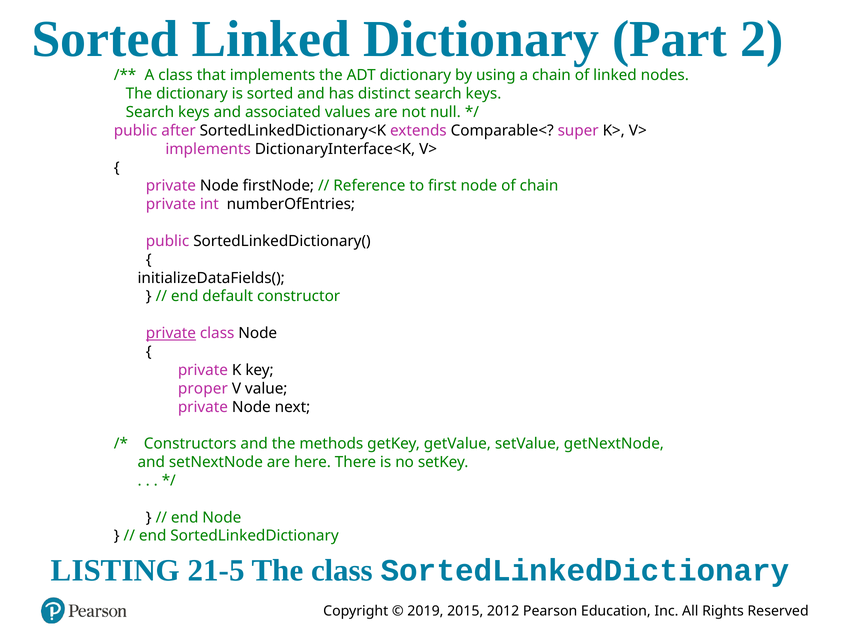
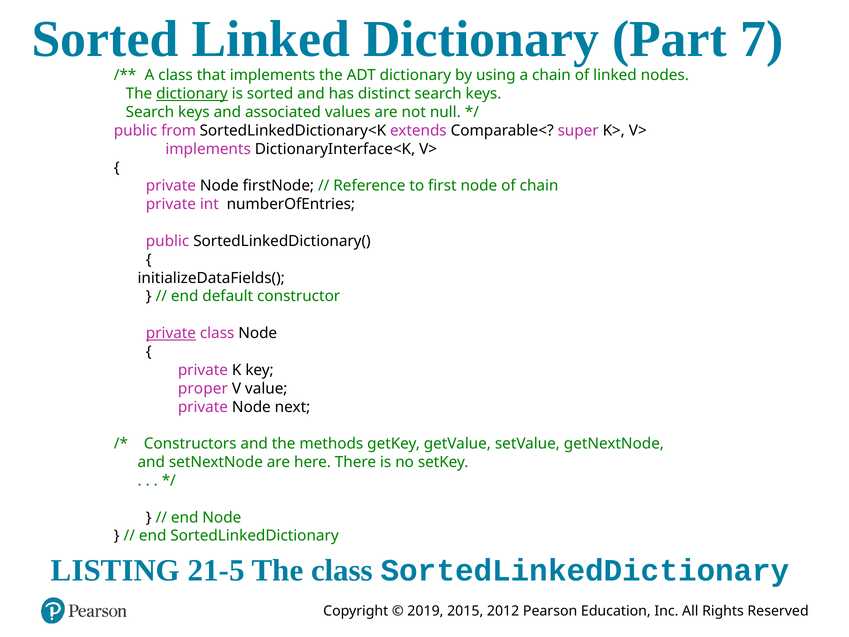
2: 2 -> 7
dictionary at (192, 94) underline: none -> present
after: after -> from
